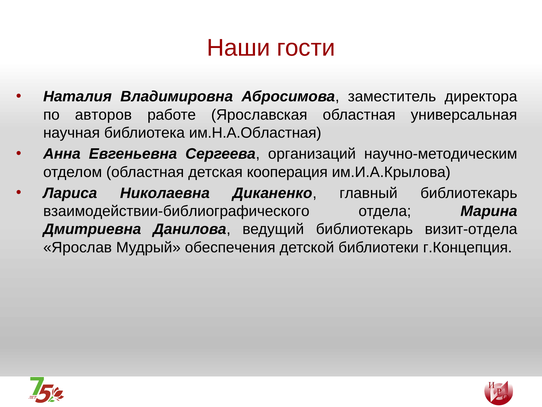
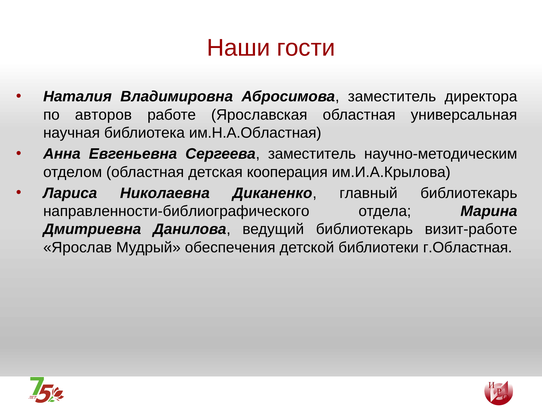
Сергеева организаций: организаций -> заместитель
взаимодействии-библиографического: взаимодействии-библиографического -> направленности-библиографического
визит-отдела: визит-отдела -> визит-работе
г.Концепция: г.Концепция -> г.Областная
